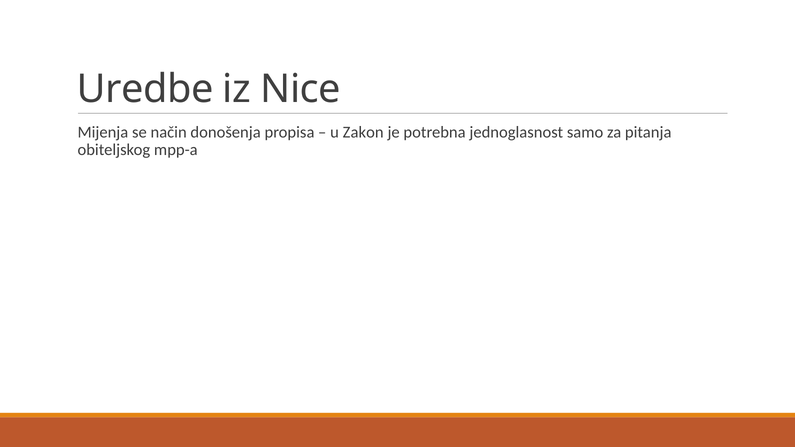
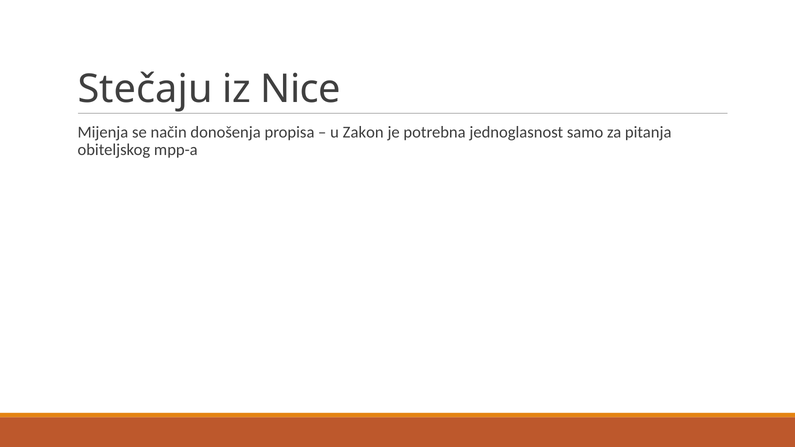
Uredbe: Uredbe -> Stečaju
